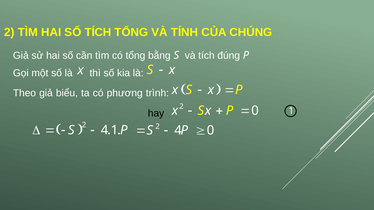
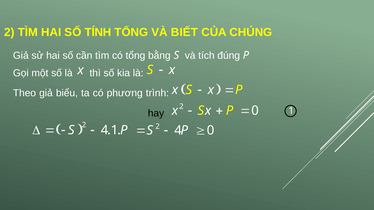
SỐ TÍCH: TÍCH -> TÍNH
TÍNH: TÍNH -> BIẾT
